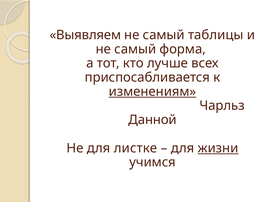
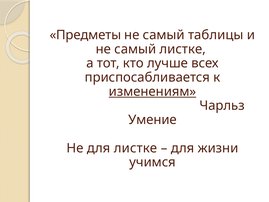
Выявляем: Выявляем -> Предметы
самый форма: форма -> листке
Данной: Данной -> Умение
жизни underline: present -> none
